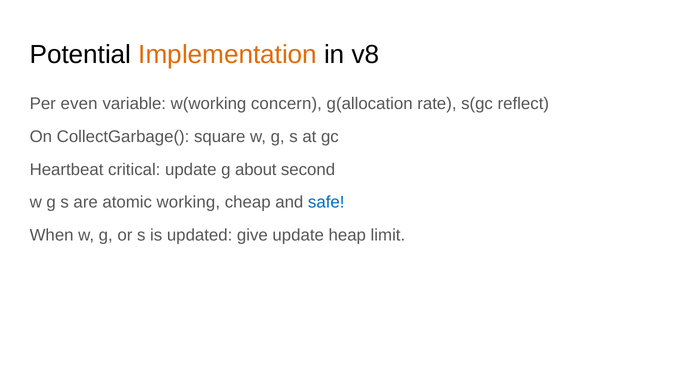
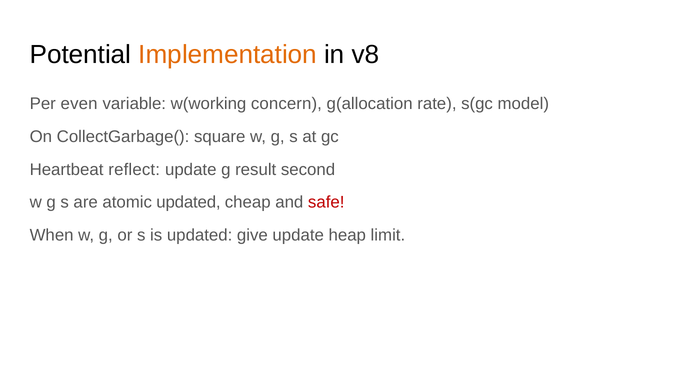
reflect: reflect -> model
critical: critical -> reflect
about: about -> result
atomic working: working -> updated
safe colour: blue -> red
